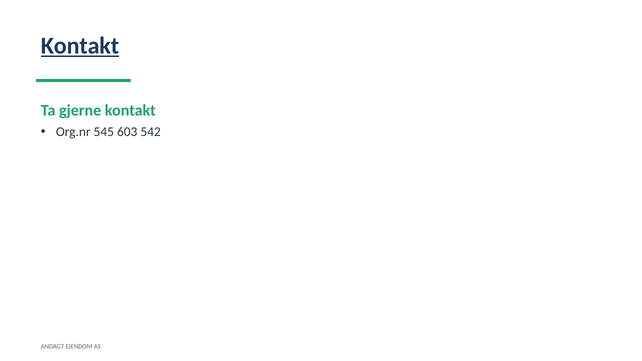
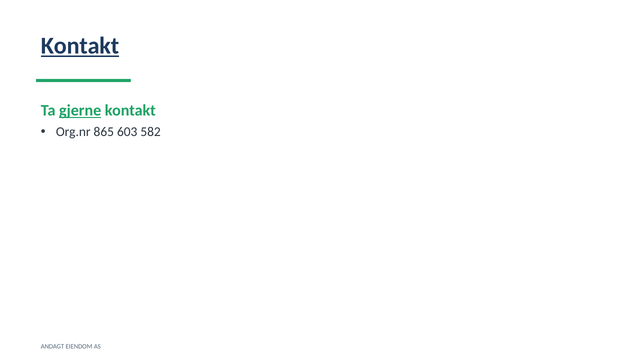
gjerne underline: none -> present
545: 545 -> 865
542: 542 -> 582
